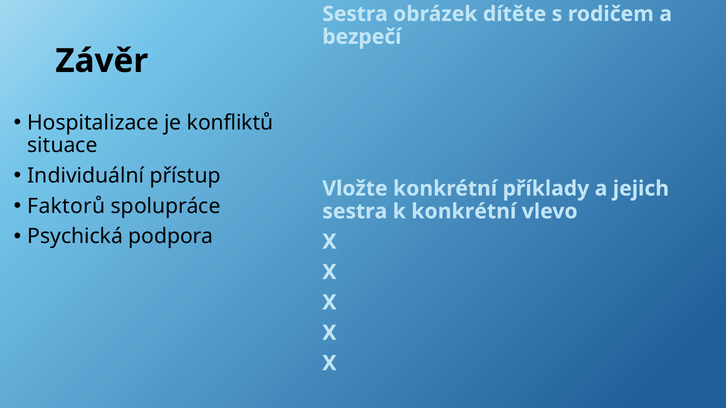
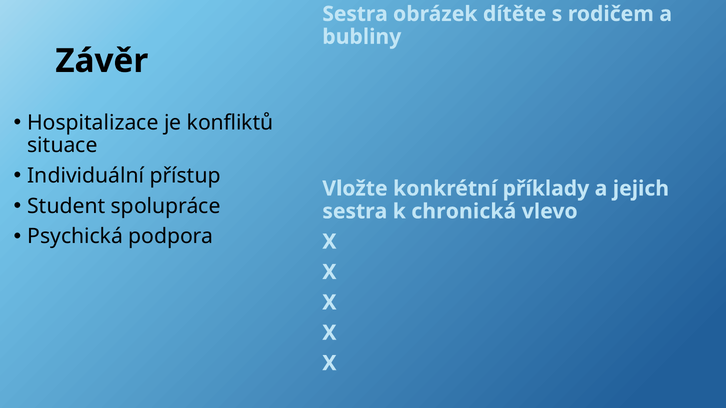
bezpečí: bezpečí -> bubliny
Faktorů: Faktorů -> Student
k konkrétní: konkrétní -> chronická
